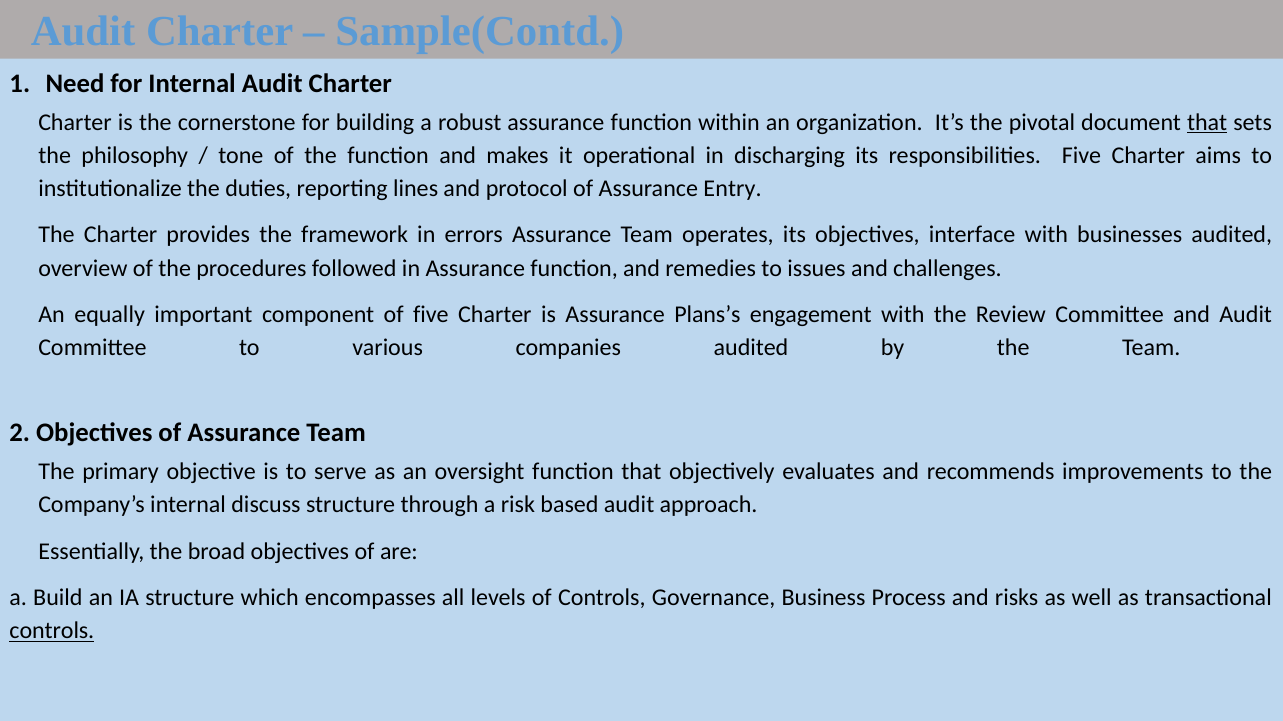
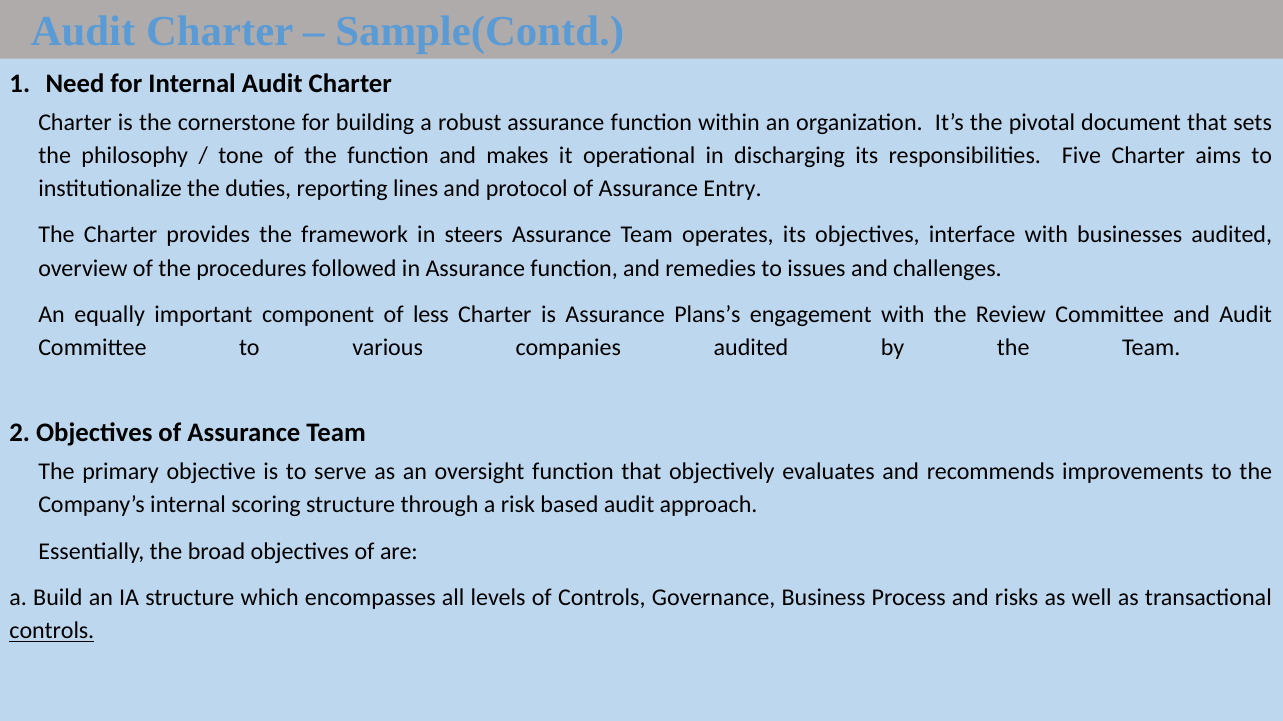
that at (1207, 122) underline: present -> none
errors: errors -> steers
of five: five -> less
discuss: discuss -> scoring
